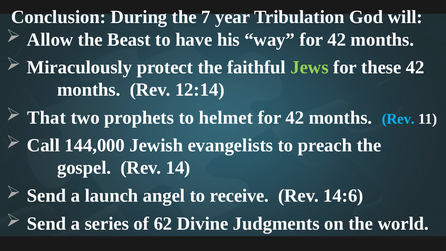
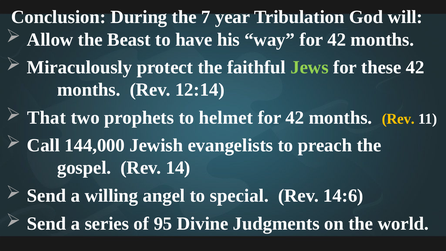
Rev at (398, 119) colour: light blue -> yellow
launch: launch -> willing
receive: receive -> special
62: 62 -> 95
